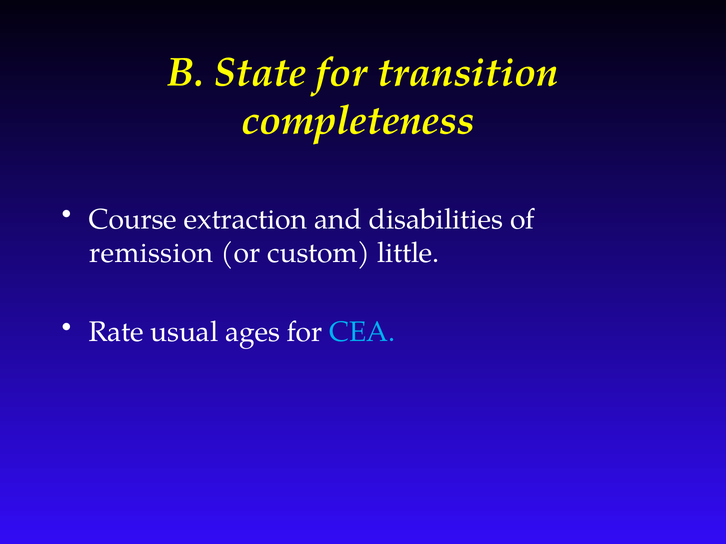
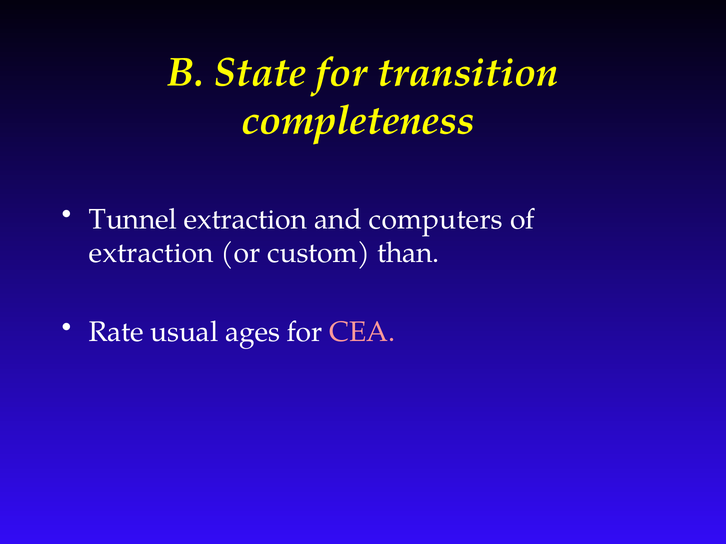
Course: Course -> Tunnel
disabilities: disabilities -> computers
remission at (151, 253): remission -> extraction
little: little -> than
CEA colour: light blue -> pink
